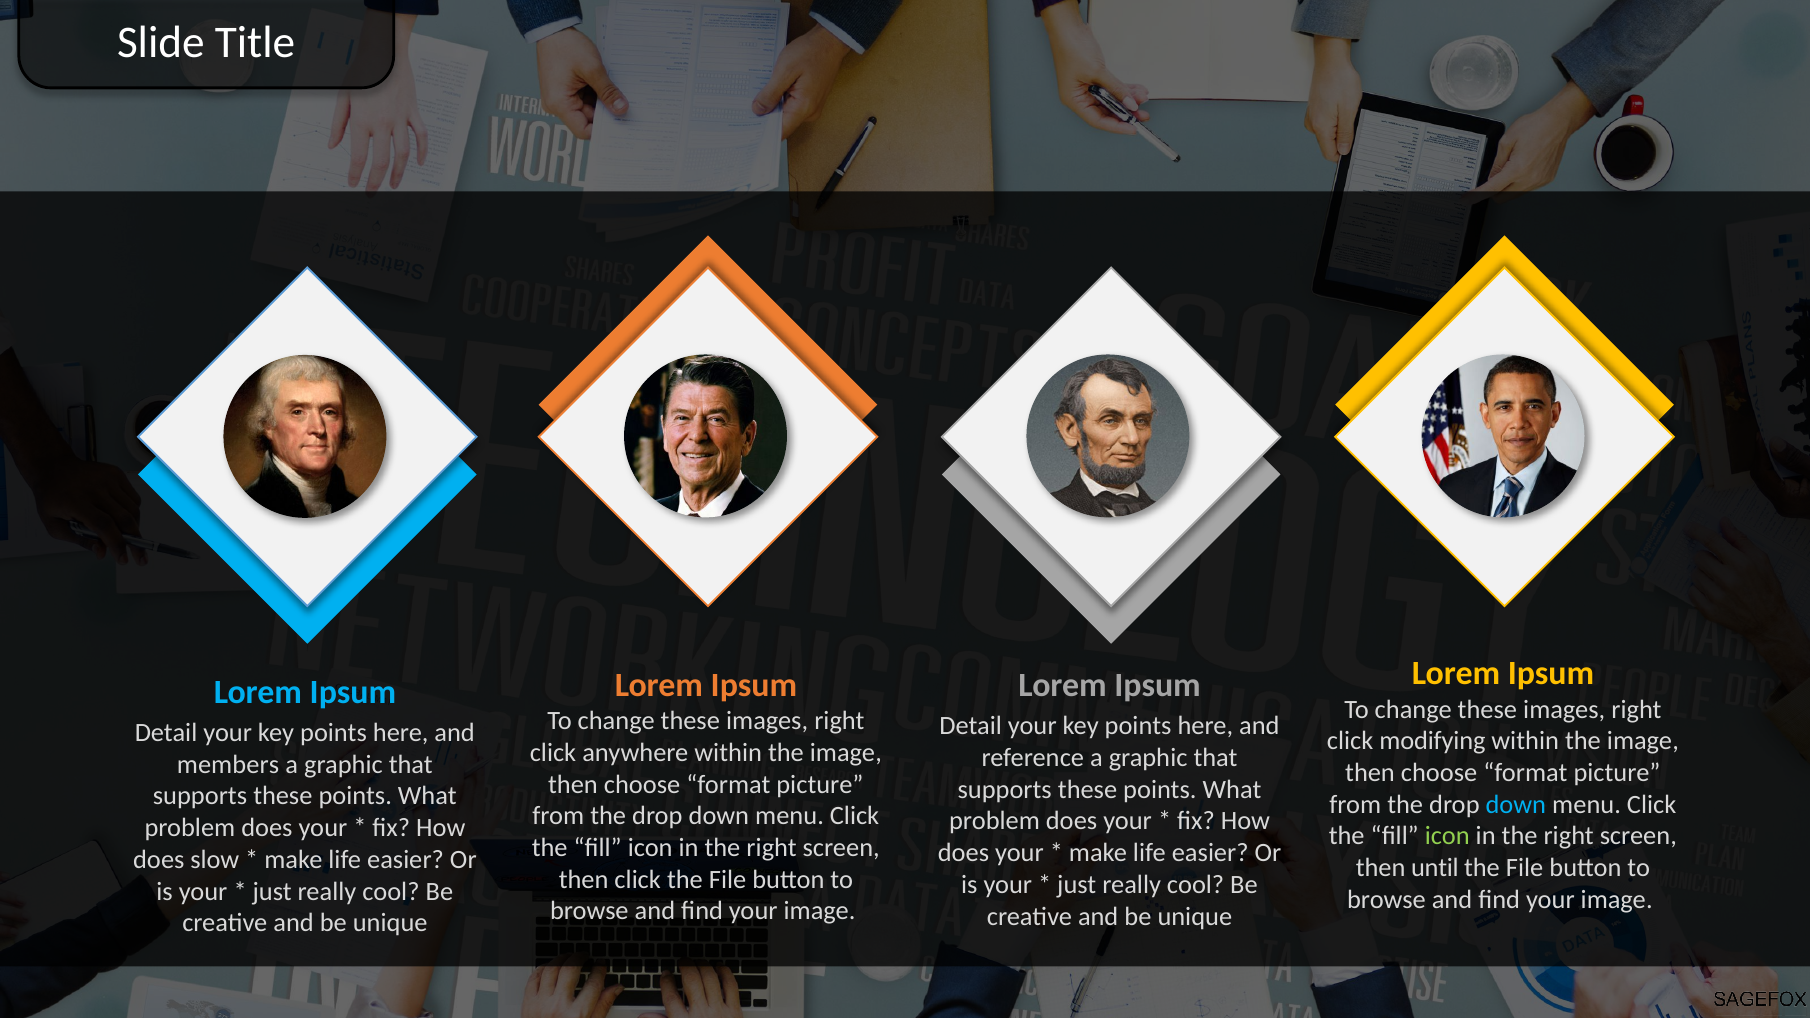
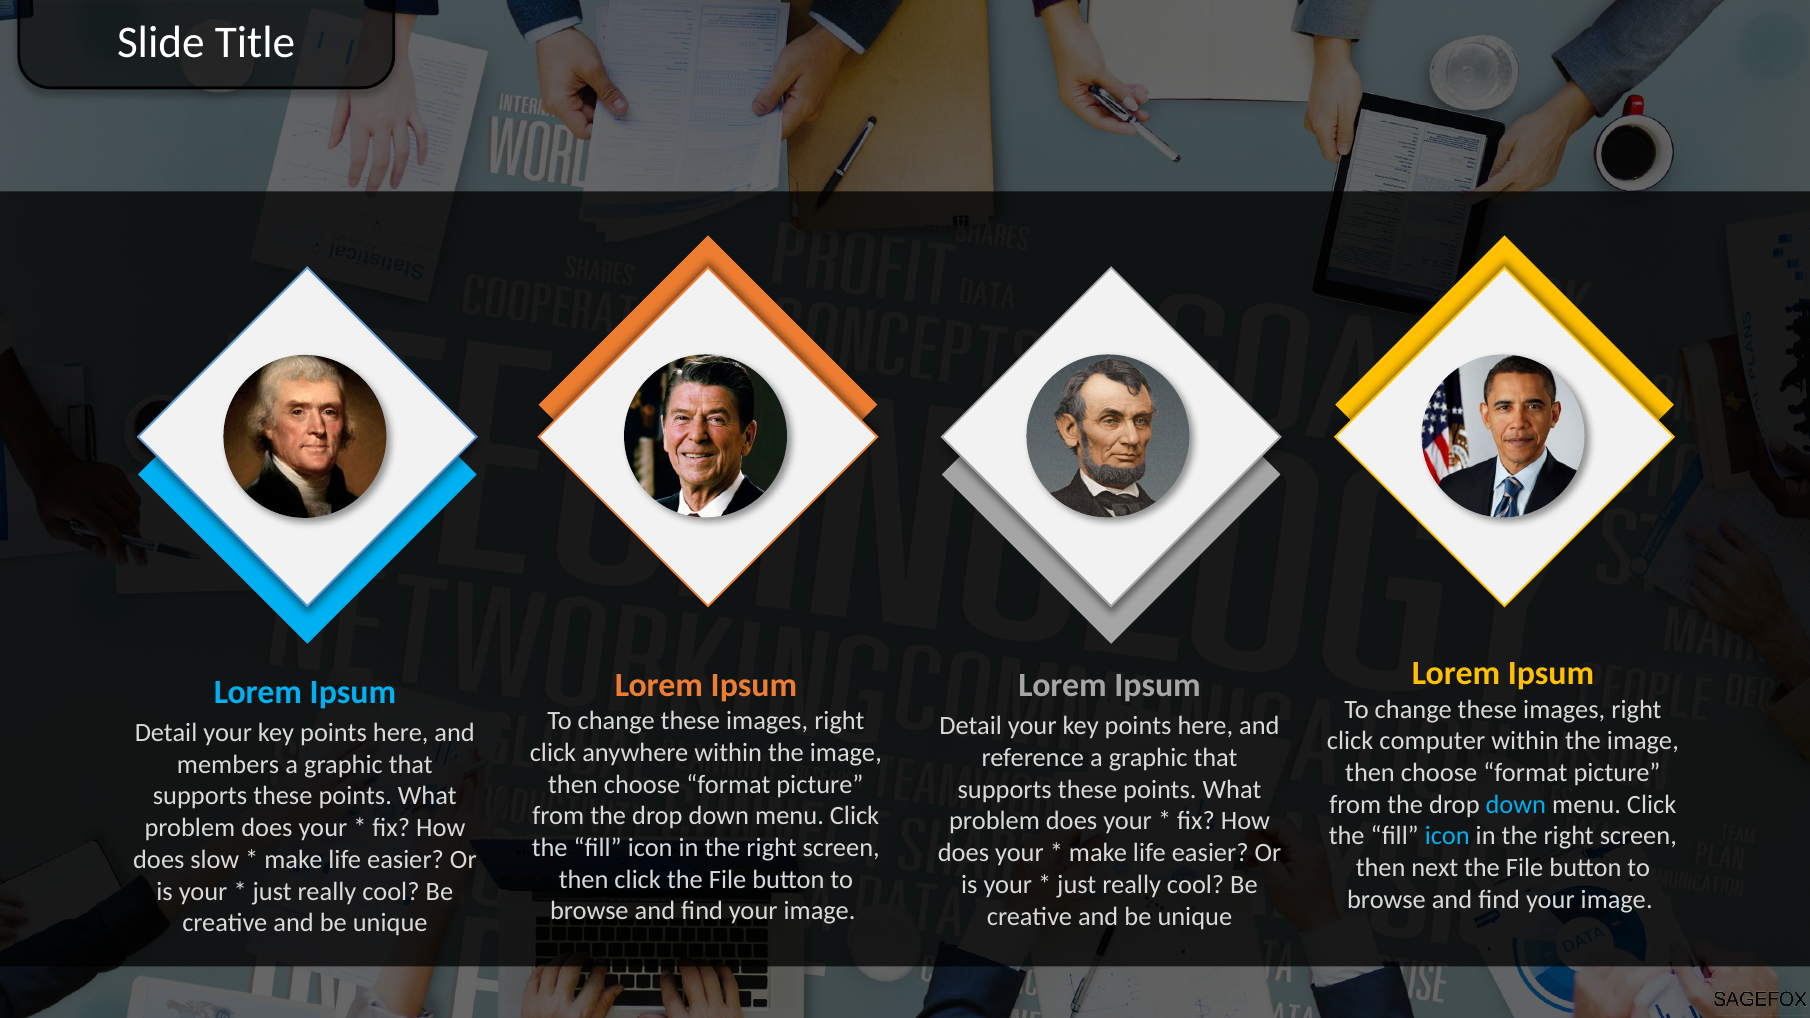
modifying: modifying -> computer
icon at (1447, 836) colour: light green -> light blue
until: until -> next
